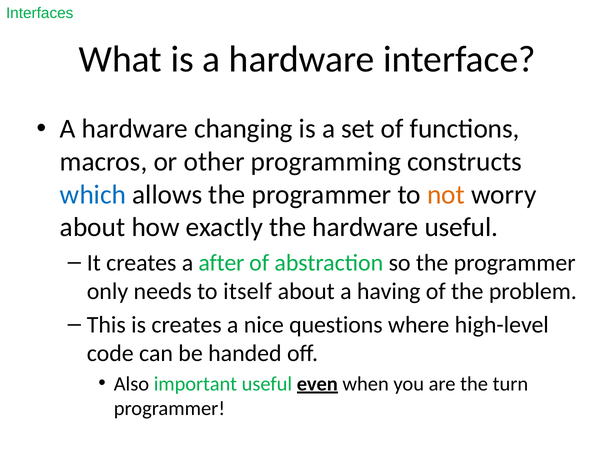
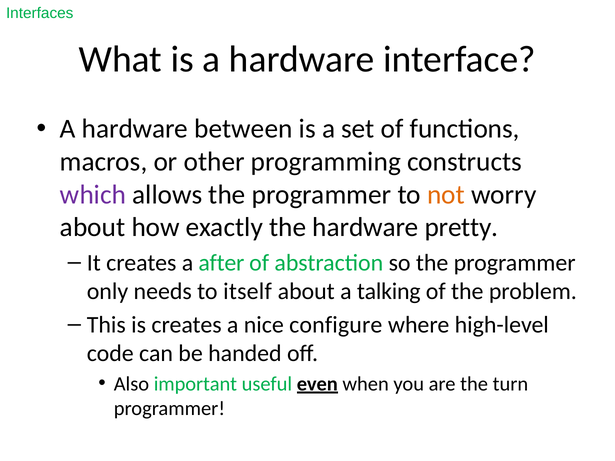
changing: changing -> between
which colour: blue -> purple
hardware useful: useful -> pretty
having: having -> talking
questions: questions -> configure
